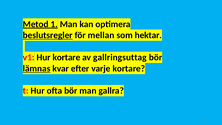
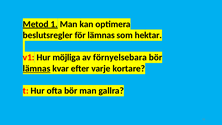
beslutsregler underline: present -> none
för mellan: mellan -> lämnas
Hur kortare: kortare -> möjliga
gallringsuttag: gallringsuttag -> förnyelsebara
